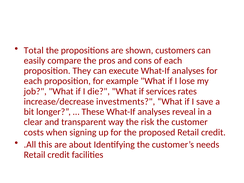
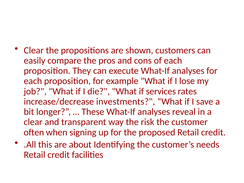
Total at (34, 50): Total -> Clear
costs: costs -> often
